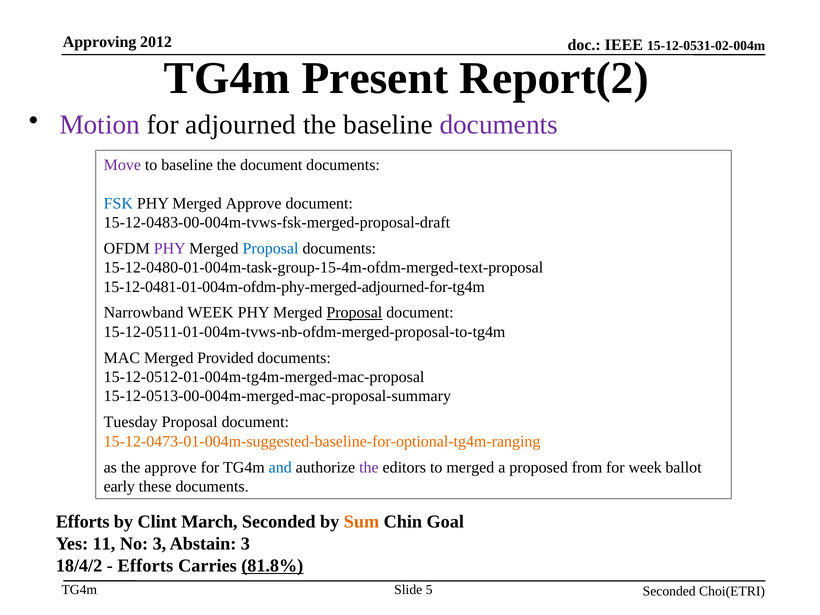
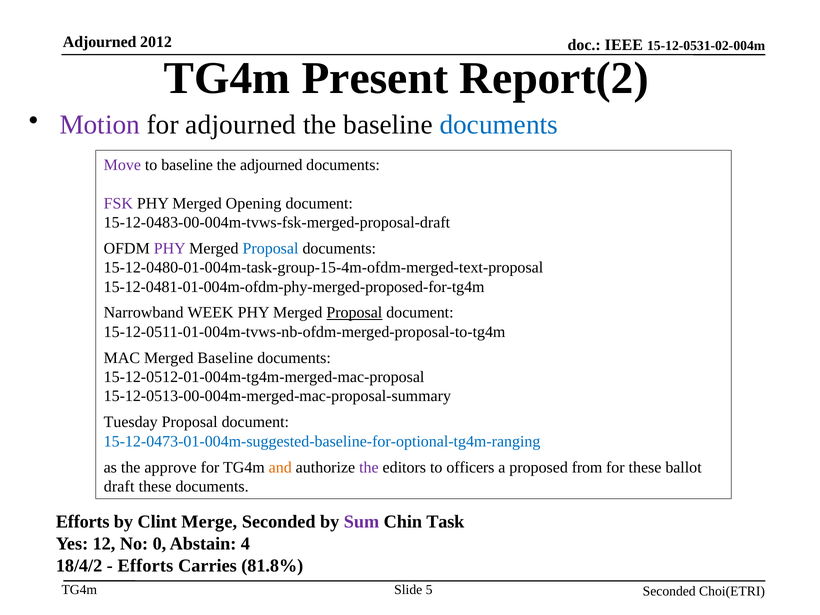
Approving at (100, 42): Approving -> Adjourned
documents at (499, 125) colour: purple -> blue
the document: document -> adjourned
FSK colour: blue -> purple
Merged Approve: Approve -> Opening
15-12-0481-01-004m-ofdm-phy-merged-adjourned-for-tg4m: 15-12-0481-01-004m-ofdm-phy-merged-adjourned-for-tg4m -> 15-12-0481-01-004m-ofdm-phy-merged-proposed-for-tg4m
Merged Provided: Provided -> Baseline
15-12-0473-01-004m-suggested-baseline-for-optional-tg4m-ranging colour: orange -> blue
and colour: blue -> orange
to merged: merged -> officers
for week: week -> these
early: early -> draft
March: March -> Merge
Sum colour: orange -> purple
Goal: Goal -> Task
11: 11 -> 12
No 3: 3 -> 0
Abstain 3: 3 -> 4
81.8% underline: present -> none
